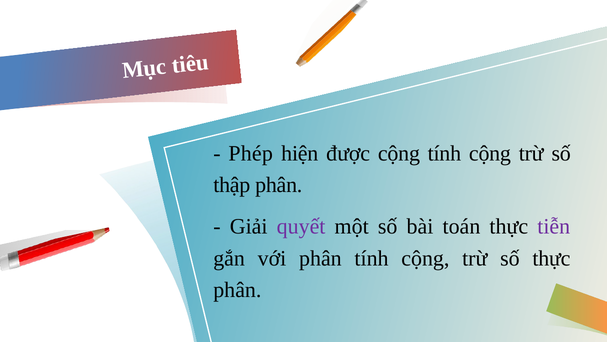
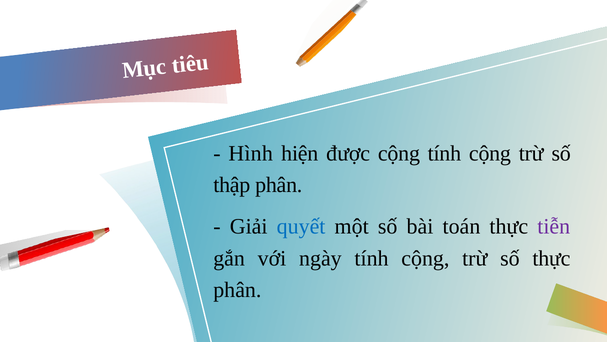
Phép: Phép -> Hình
quyết colour: purple -> blue
với phân: phân -> ngày
